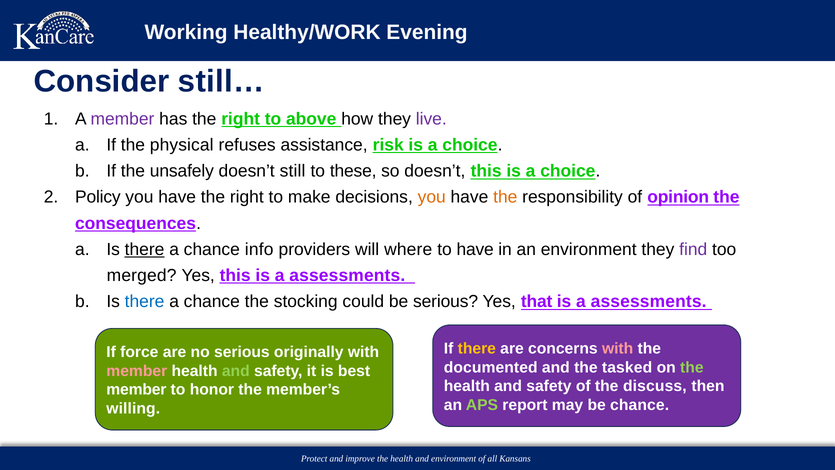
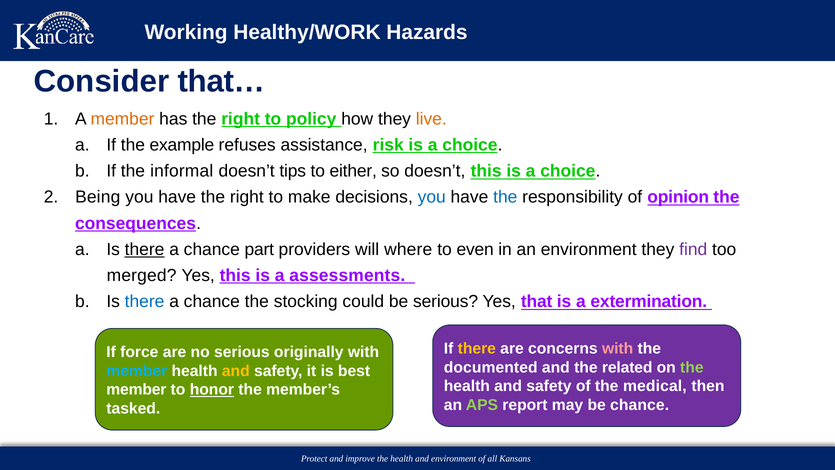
Evening: Evening -> Hazards
still…: still… -> that…
member at (122, 119) colour: purple -> orange
above: above -> policy
live colour: purple -> orange
physical: physical -> example
unsafely: unsafely -> informal
still: still -> tips
these: these -> either
Policy: Policy -> Being
you at (432, 197) colour: orange -> blue
the at (505, 197) colour: orange -> blue
info: info -> part
to have: have -> even
assessments at (649, 301): assessments -> extermination
tasked: tasked -> related
member at (137, 371) colour: pink -> light blue
and at (236, 371) colour: light green -> yellow
discuss: discuss -> medical
honor underline: none -> present
willing: willing -> tasked
